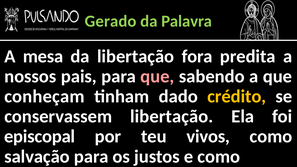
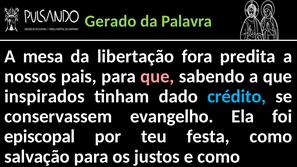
conheçam: conheçam -> inspirados
crédito colour: yellow -> light blue
conservassem libertação: libertação -> evangelho
vivos: vivos -> festa
